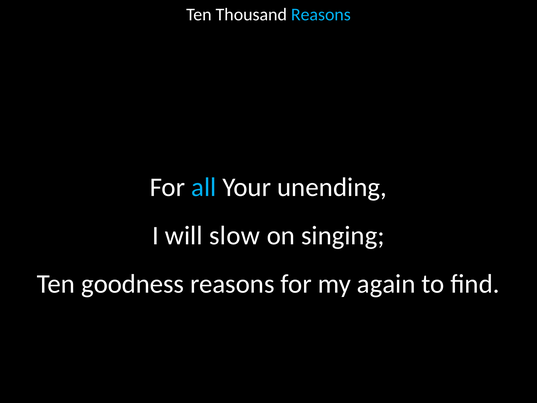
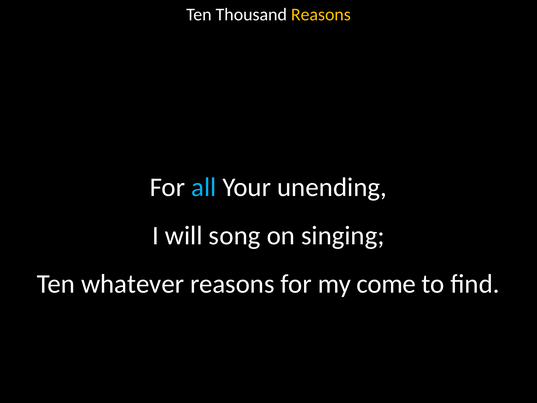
Reasons at (321, 15) colour: light blue -> yellow
slow: slow -> song
goodness: goodness -> whatever
again: again -> come
